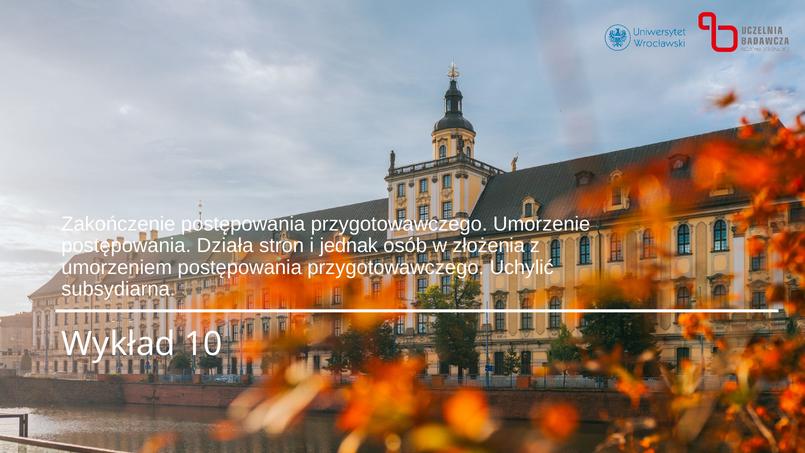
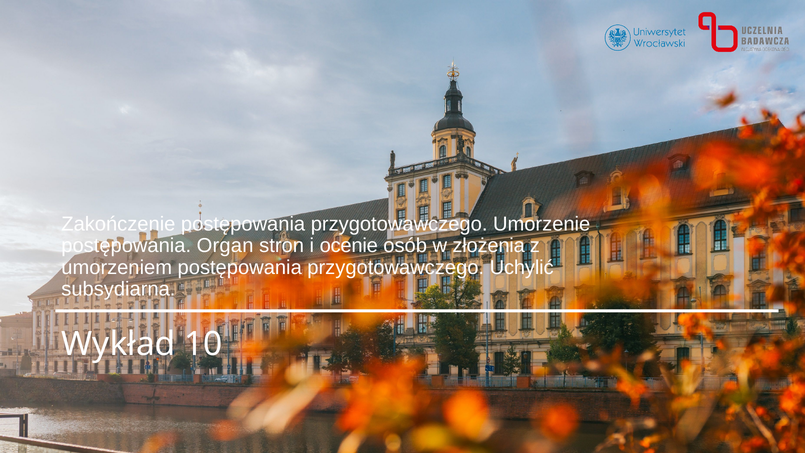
Działa: Działa -> Organ
jednak: jednak -> ocenie
